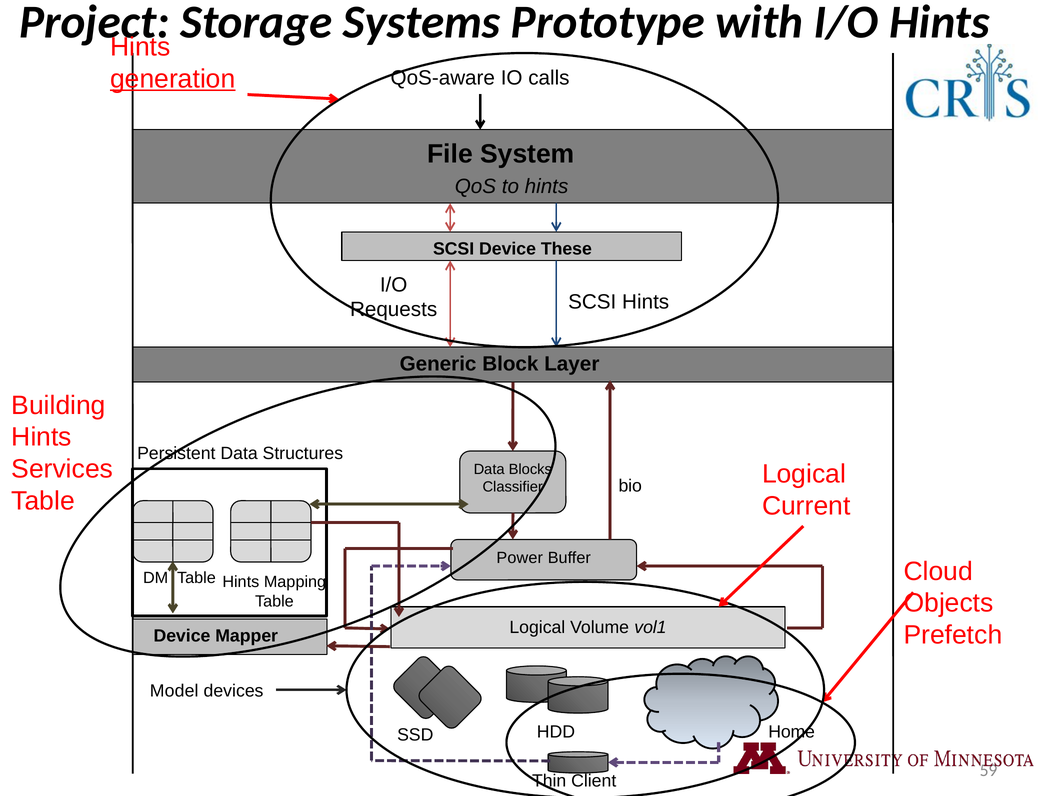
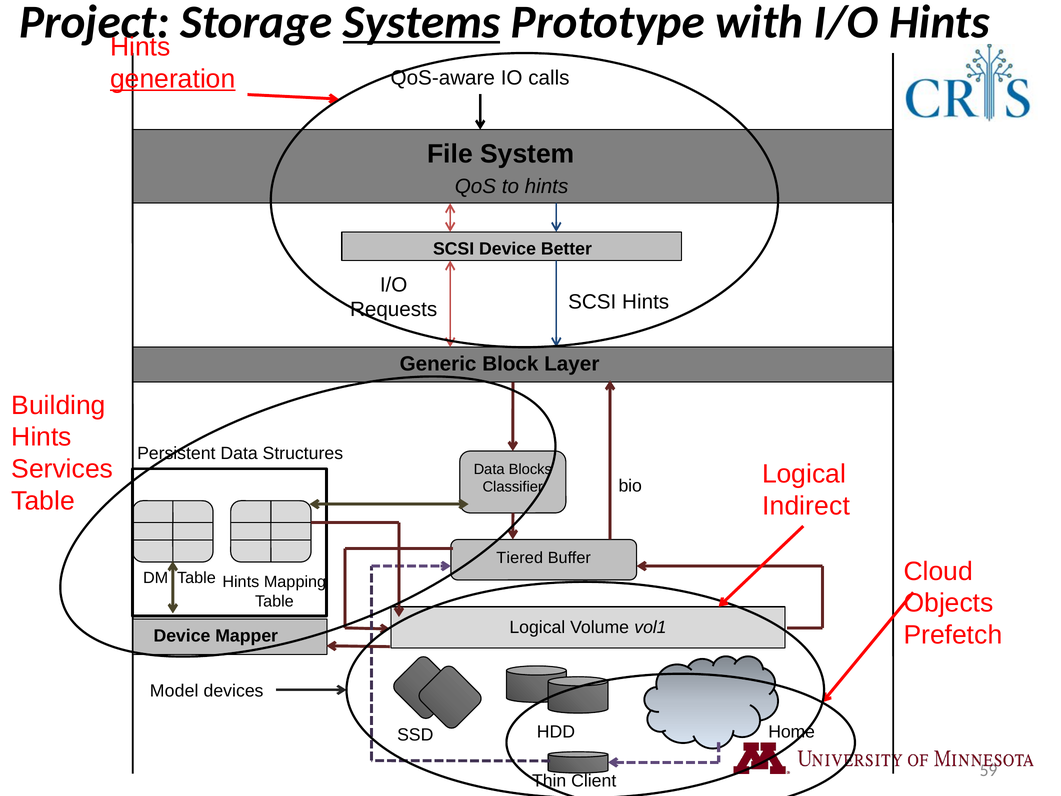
Systems underline: none -> present
These: These -> Better
Current: Current -> Indirect
Power: Power -> Tiered
